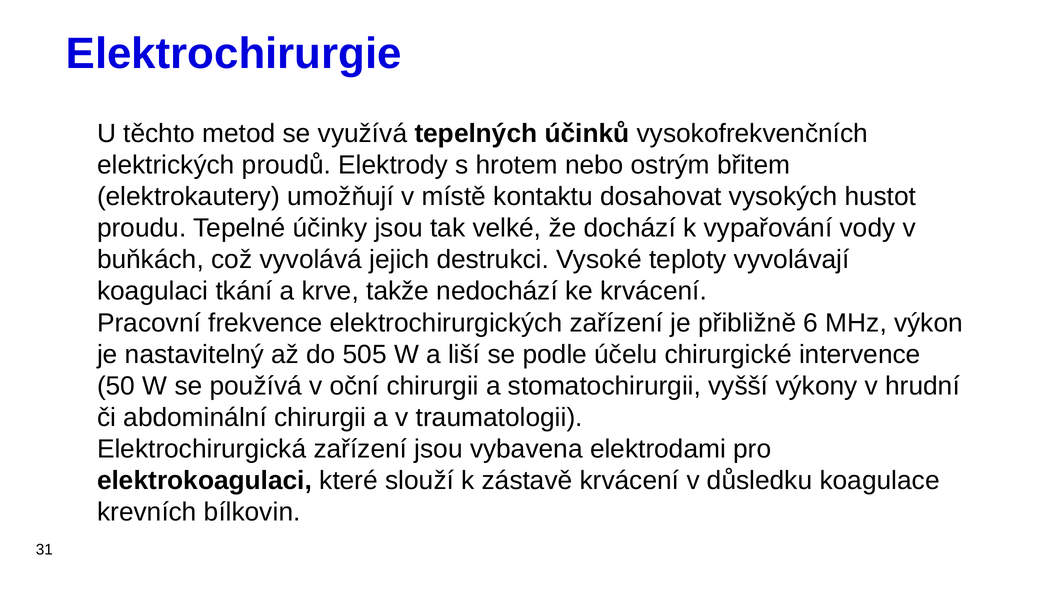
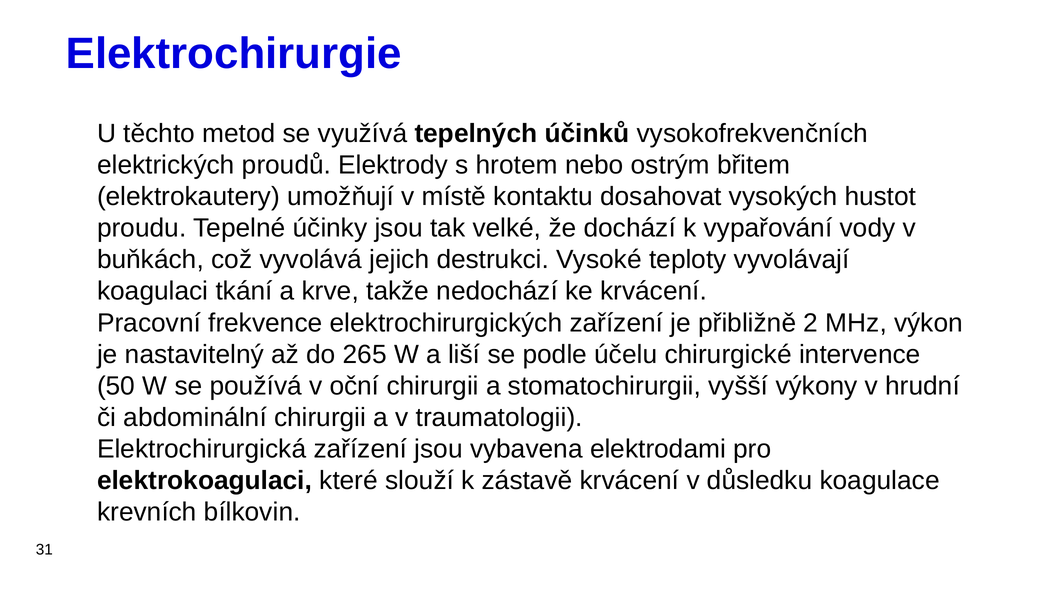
6: 6 -> 2
505: 505 -> 265
